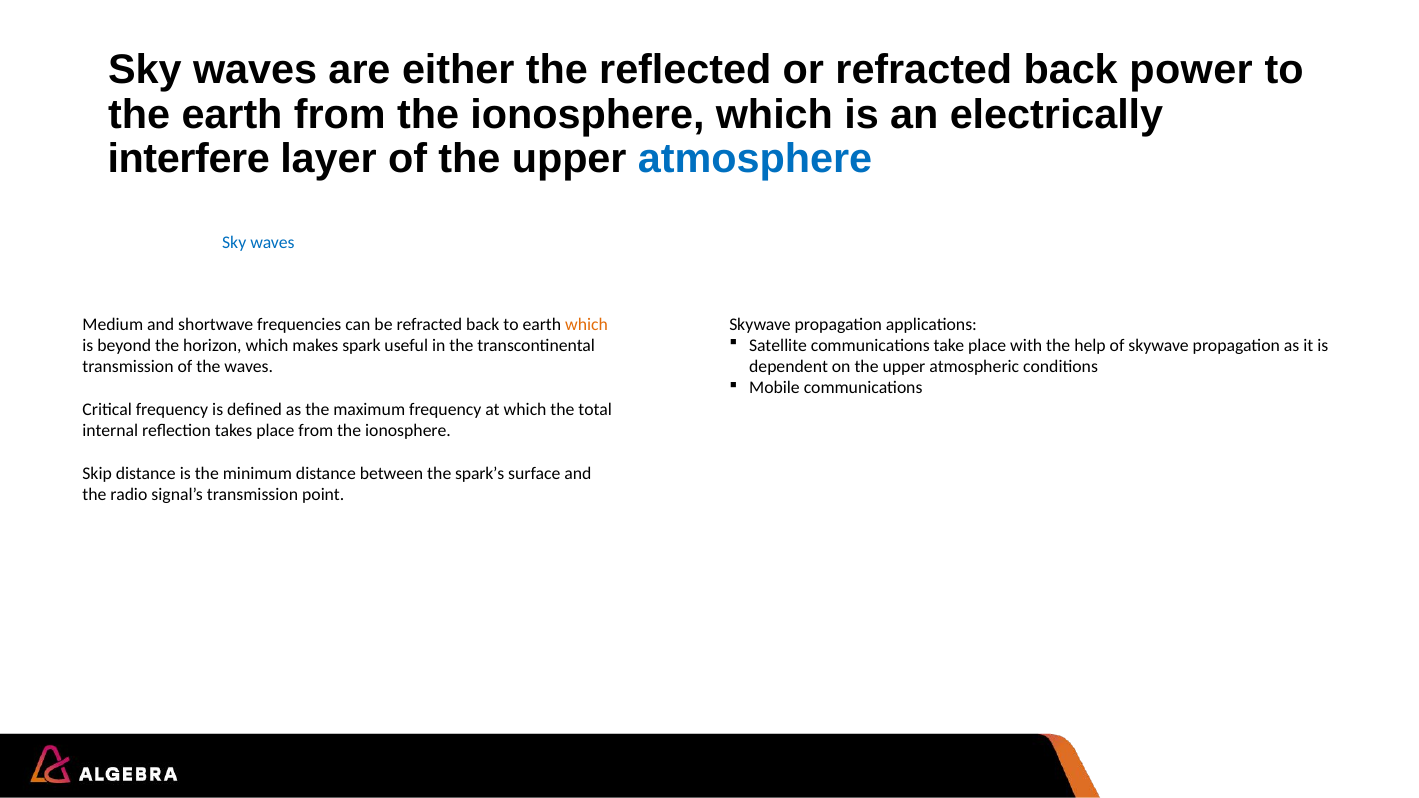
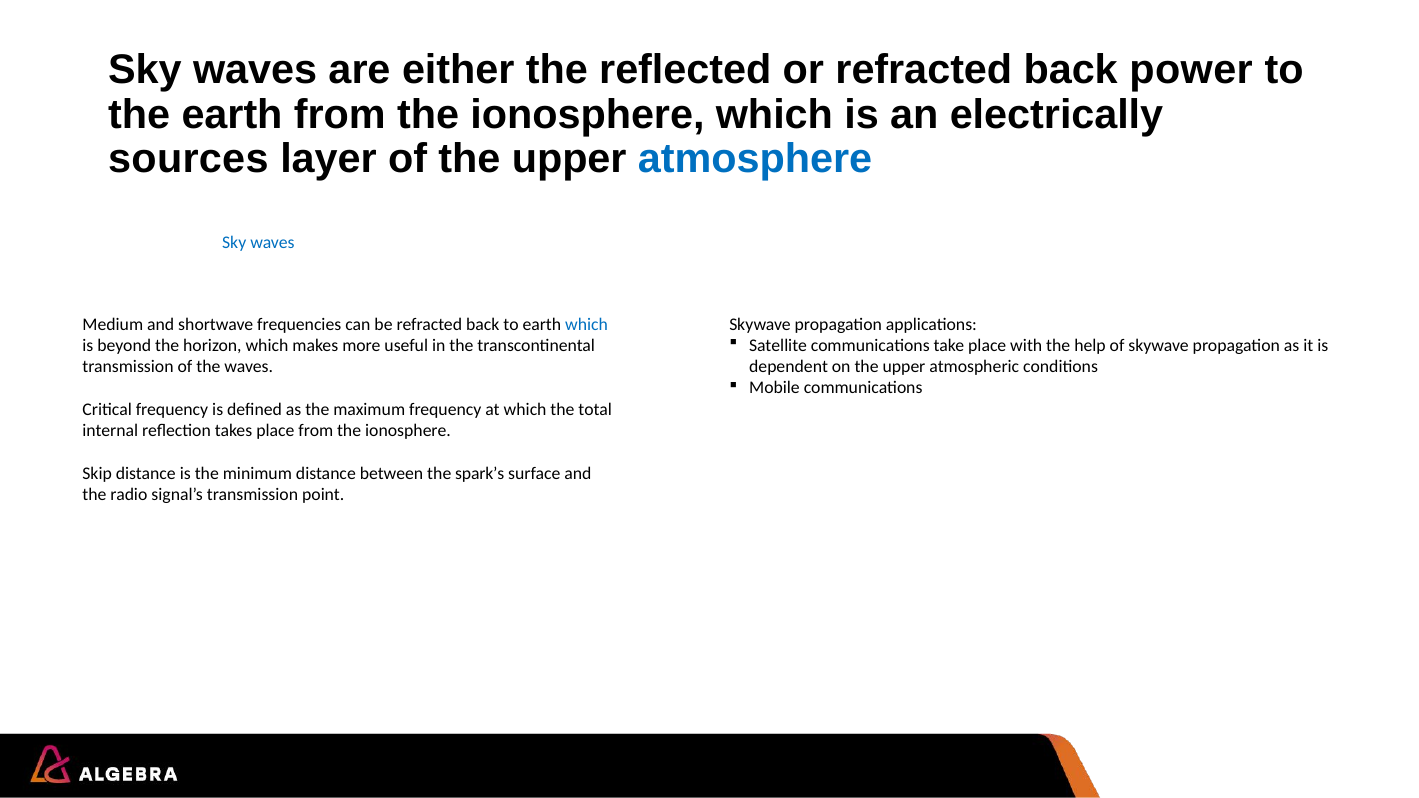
interfere: interfere -> sources
which at (587, 324) colour: orange -> blue
spark: spark -> more
